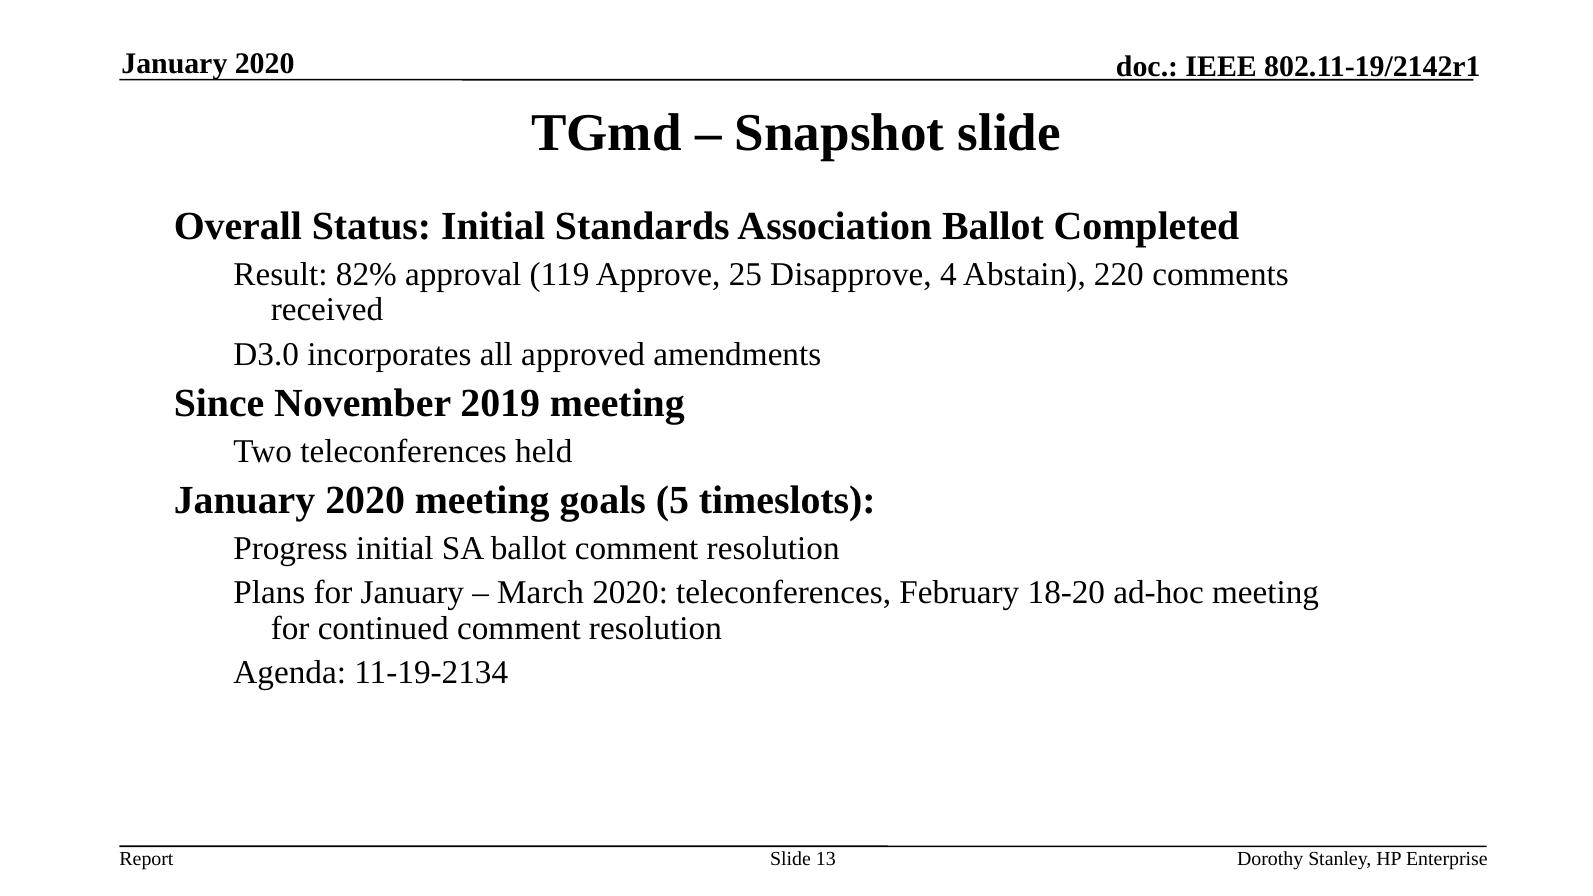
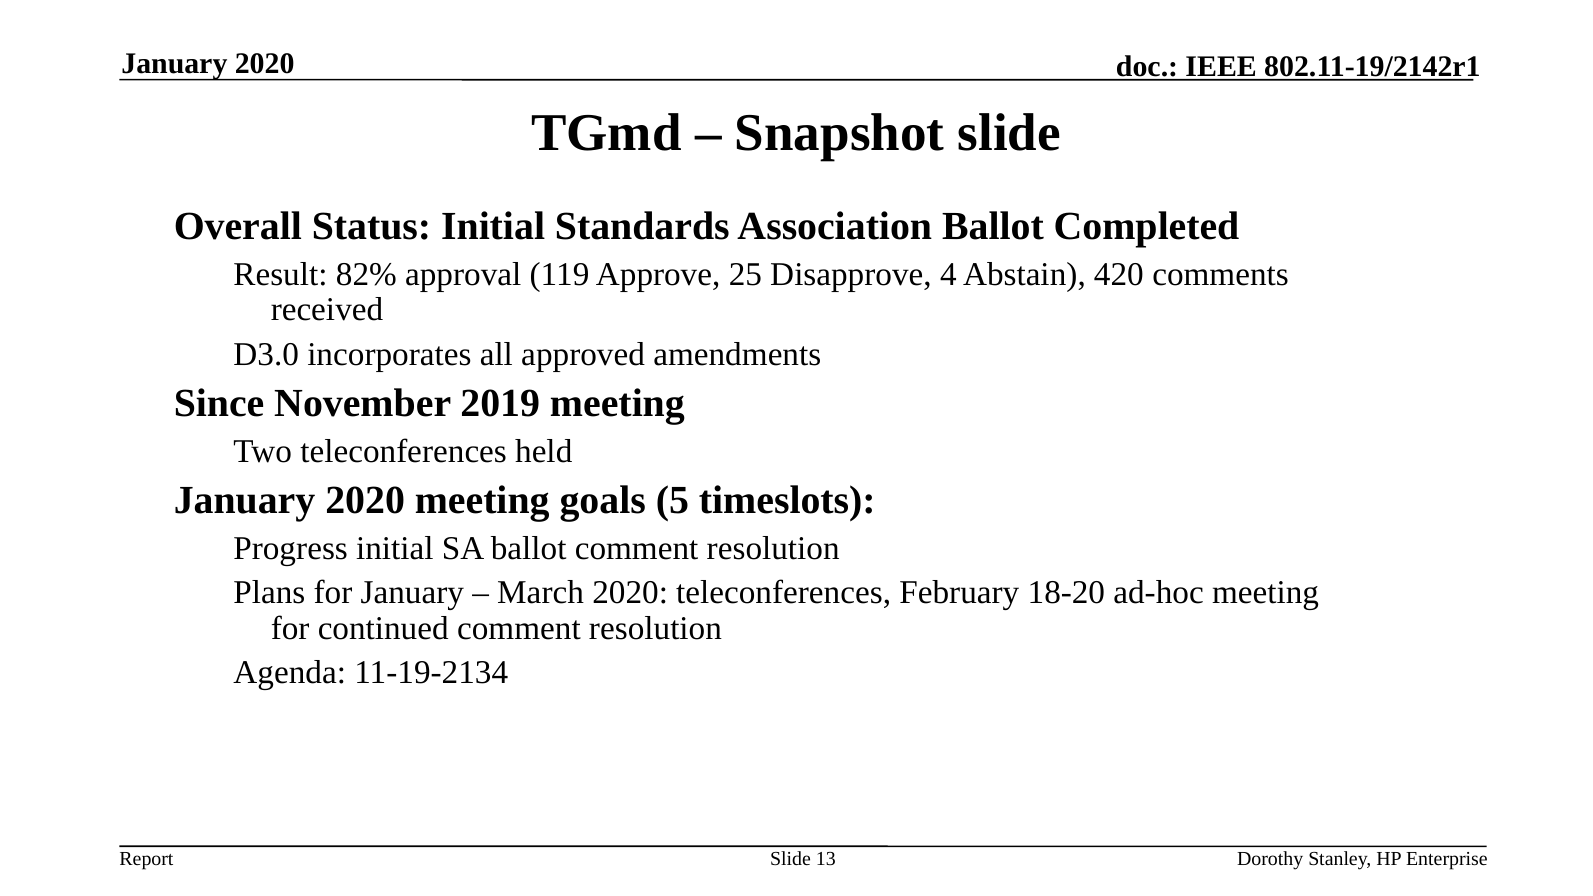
220: 220 -> 420
